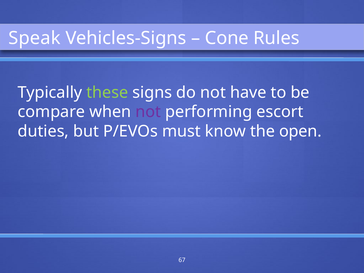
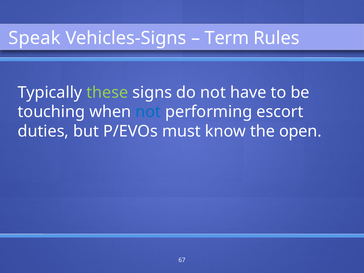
Cone: Cone -> Term
compare: compare -> touching
not at (148, 112) colour: purple -> blue
